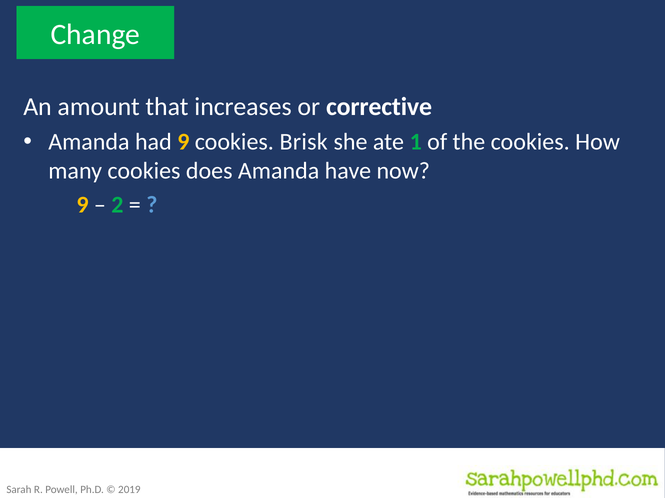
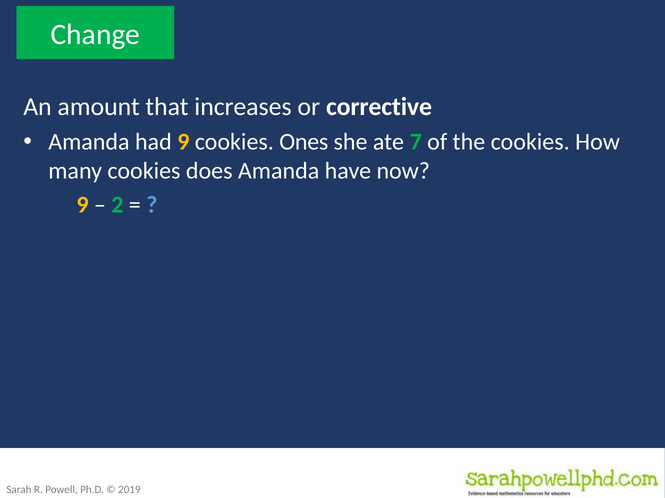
Brisk: Brisk -> Ones
1: 1 -> 7
